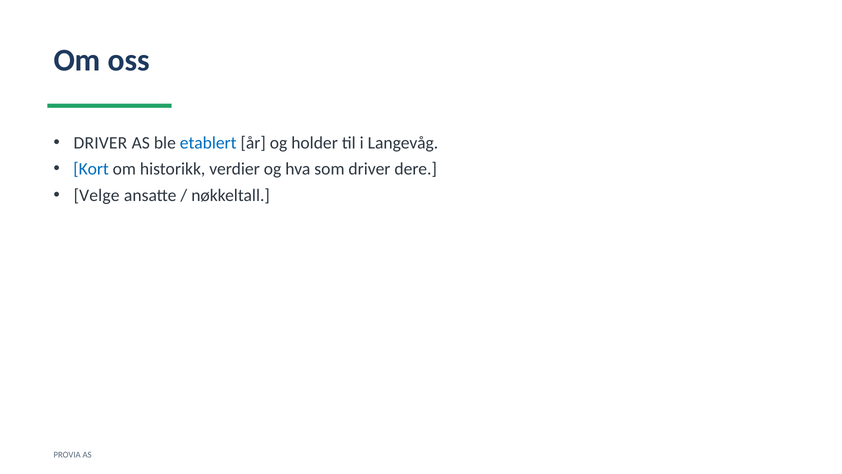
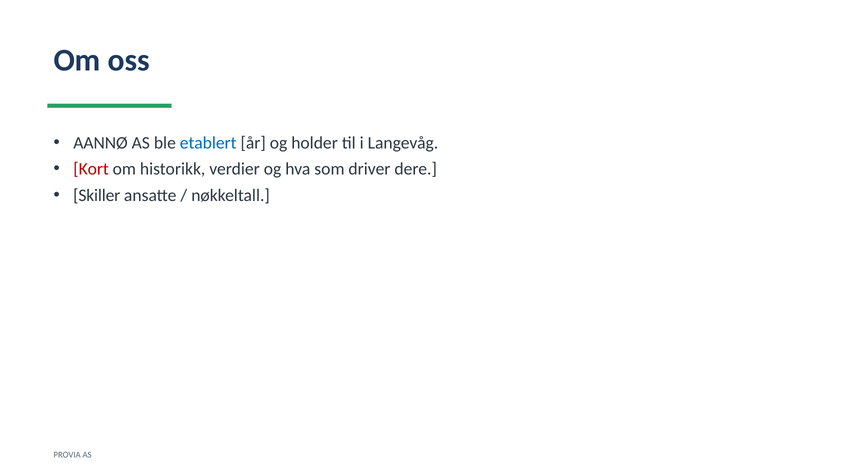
DRIVER at (100, 143): DRIVER -> AANNØ
Kort colour: blue -> red
Velge: Velge -> Skiller
